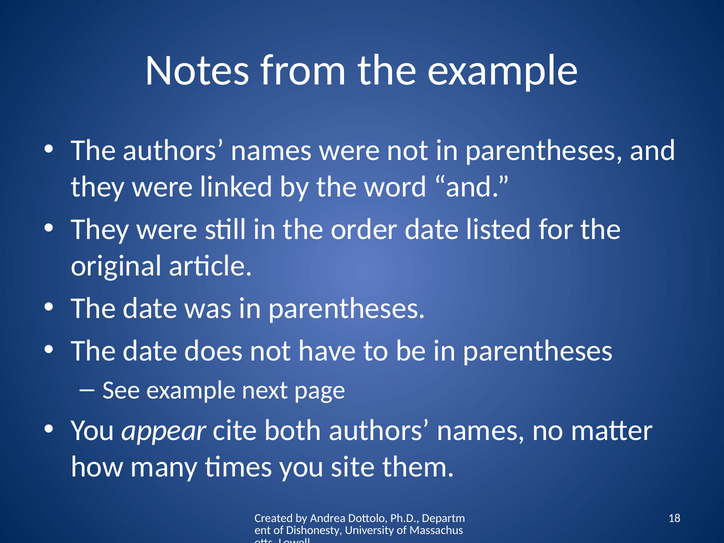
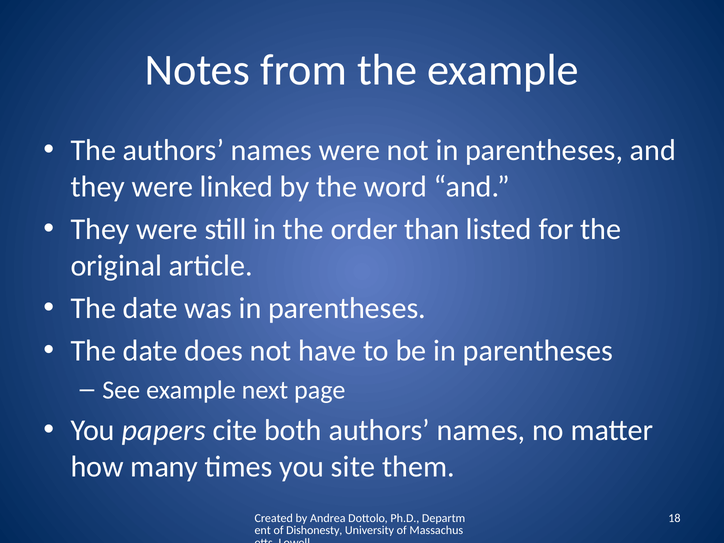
order date: date -> than
appear: appear -> papers
